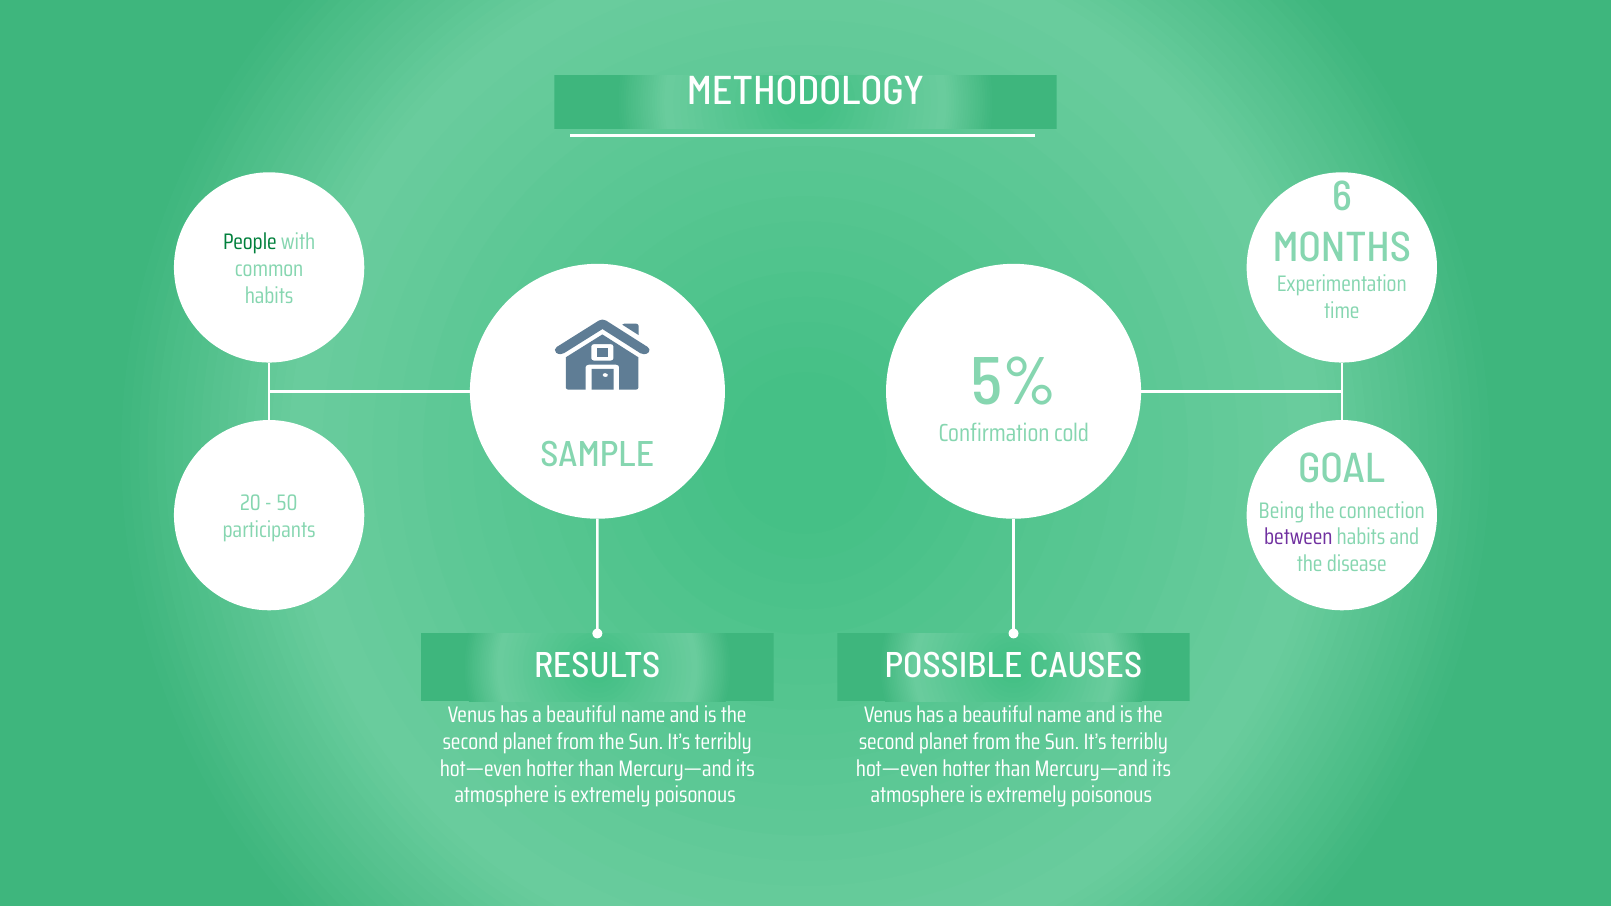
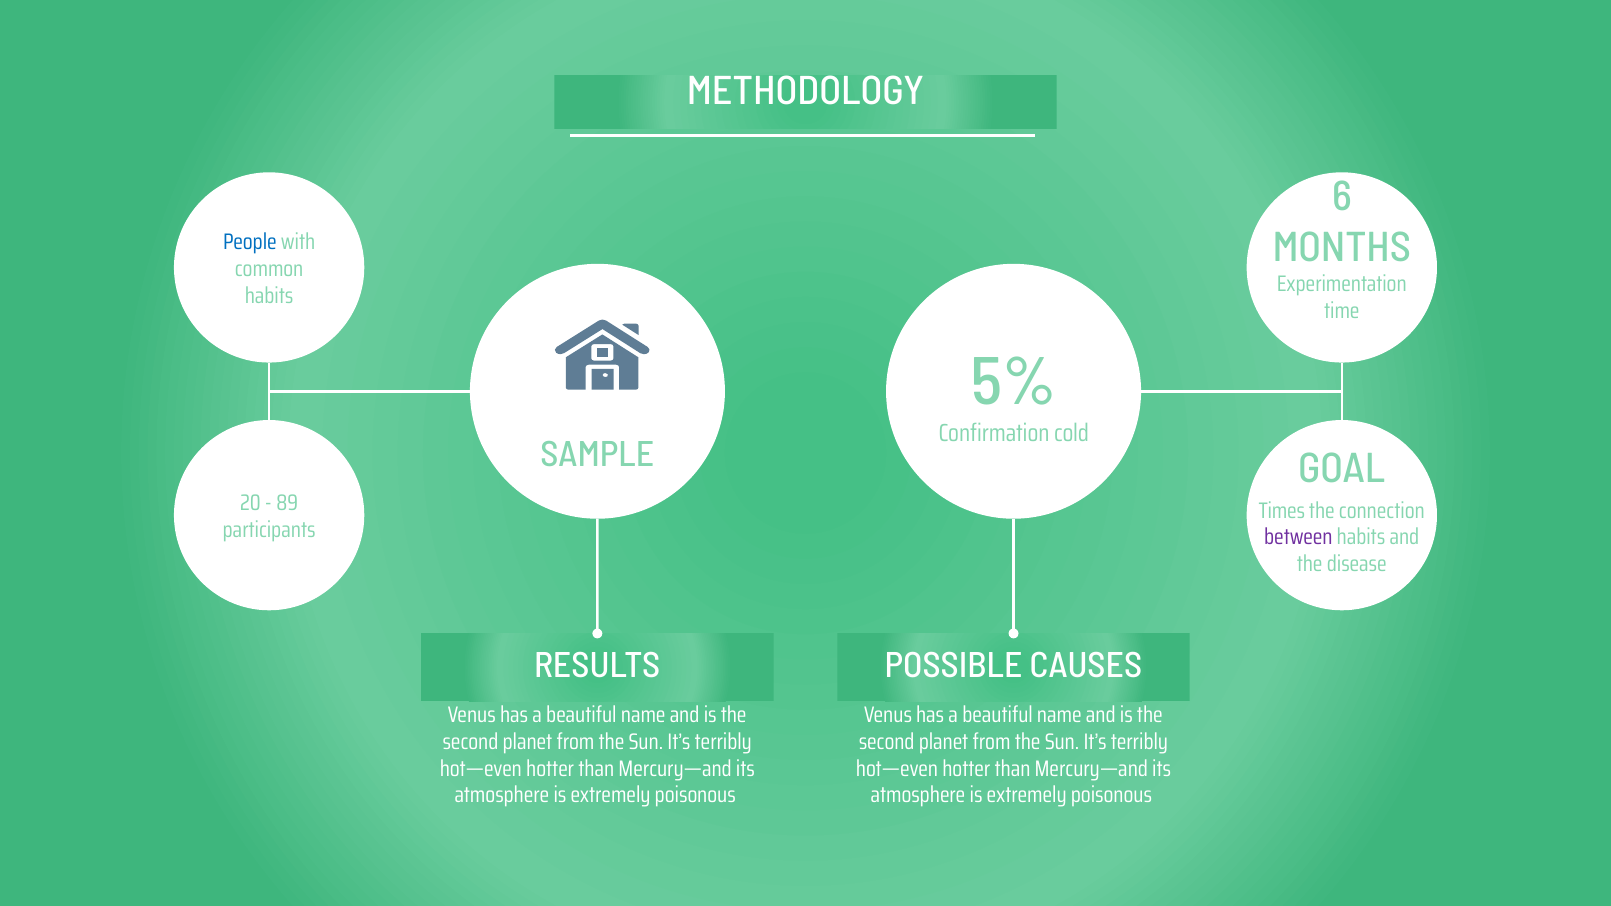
People colour: green -> blue
50: 50 -> 89
Being: Being -> Times
